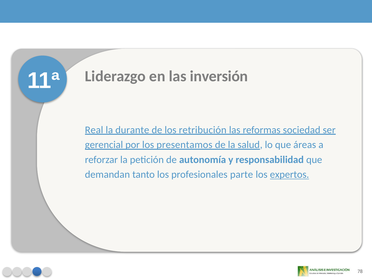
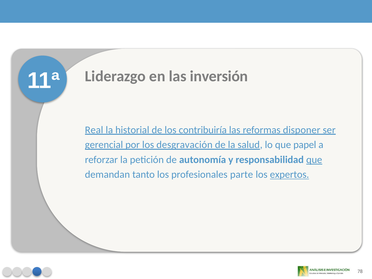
durante: durante -> historial
retribución: retribución -> contribuiría
sociedad: sociedad -> disponer
presentamos: presentamos -> desgravación
áreas: áreas -> papel
que at (314, 160) underline: none -> present
